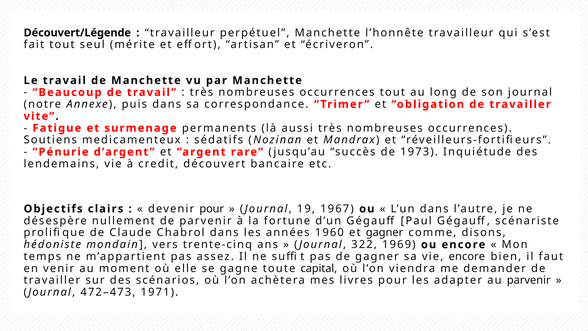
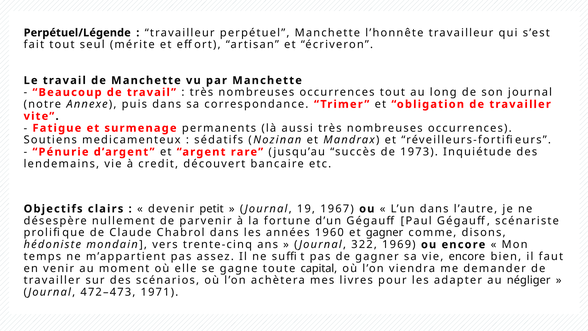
Découvert/Légende: Découvert/Légende -> Perpétuel/Légende
devenir pour: pour -> petit
au parvenir: parvenir -> négliger
